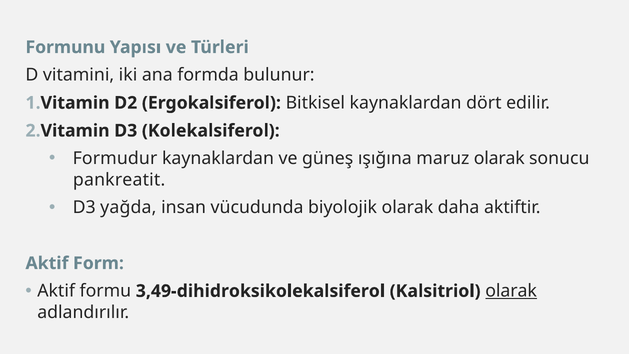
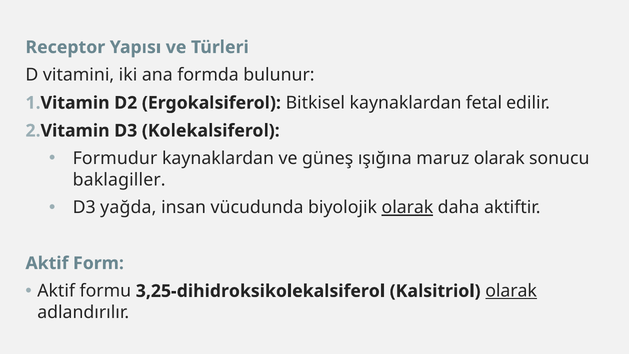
Formunu: Formunu -> Receptor
dört: dört -> fetal
pankreatit: pankreatit -> baklagiller
olarak at (407, 208) underline: none -> present
3,49-dihidroksikolekalsiferol: 3,49-dihidroksikolekalsiferol -> 3,25-dihidroksikolekalsiferol
